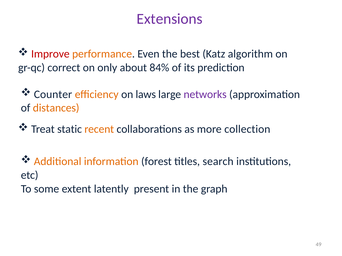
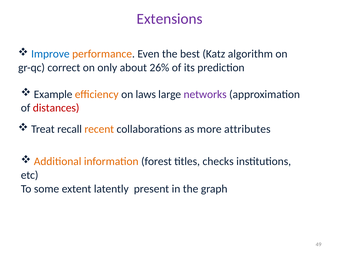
Improve colour: red -> blue
84%: 84% -> 26%
Counter: Counter -> Example
distances colour: orange -> red
static: static -> recall
collection: collection -> attributes
search: search -> checks
